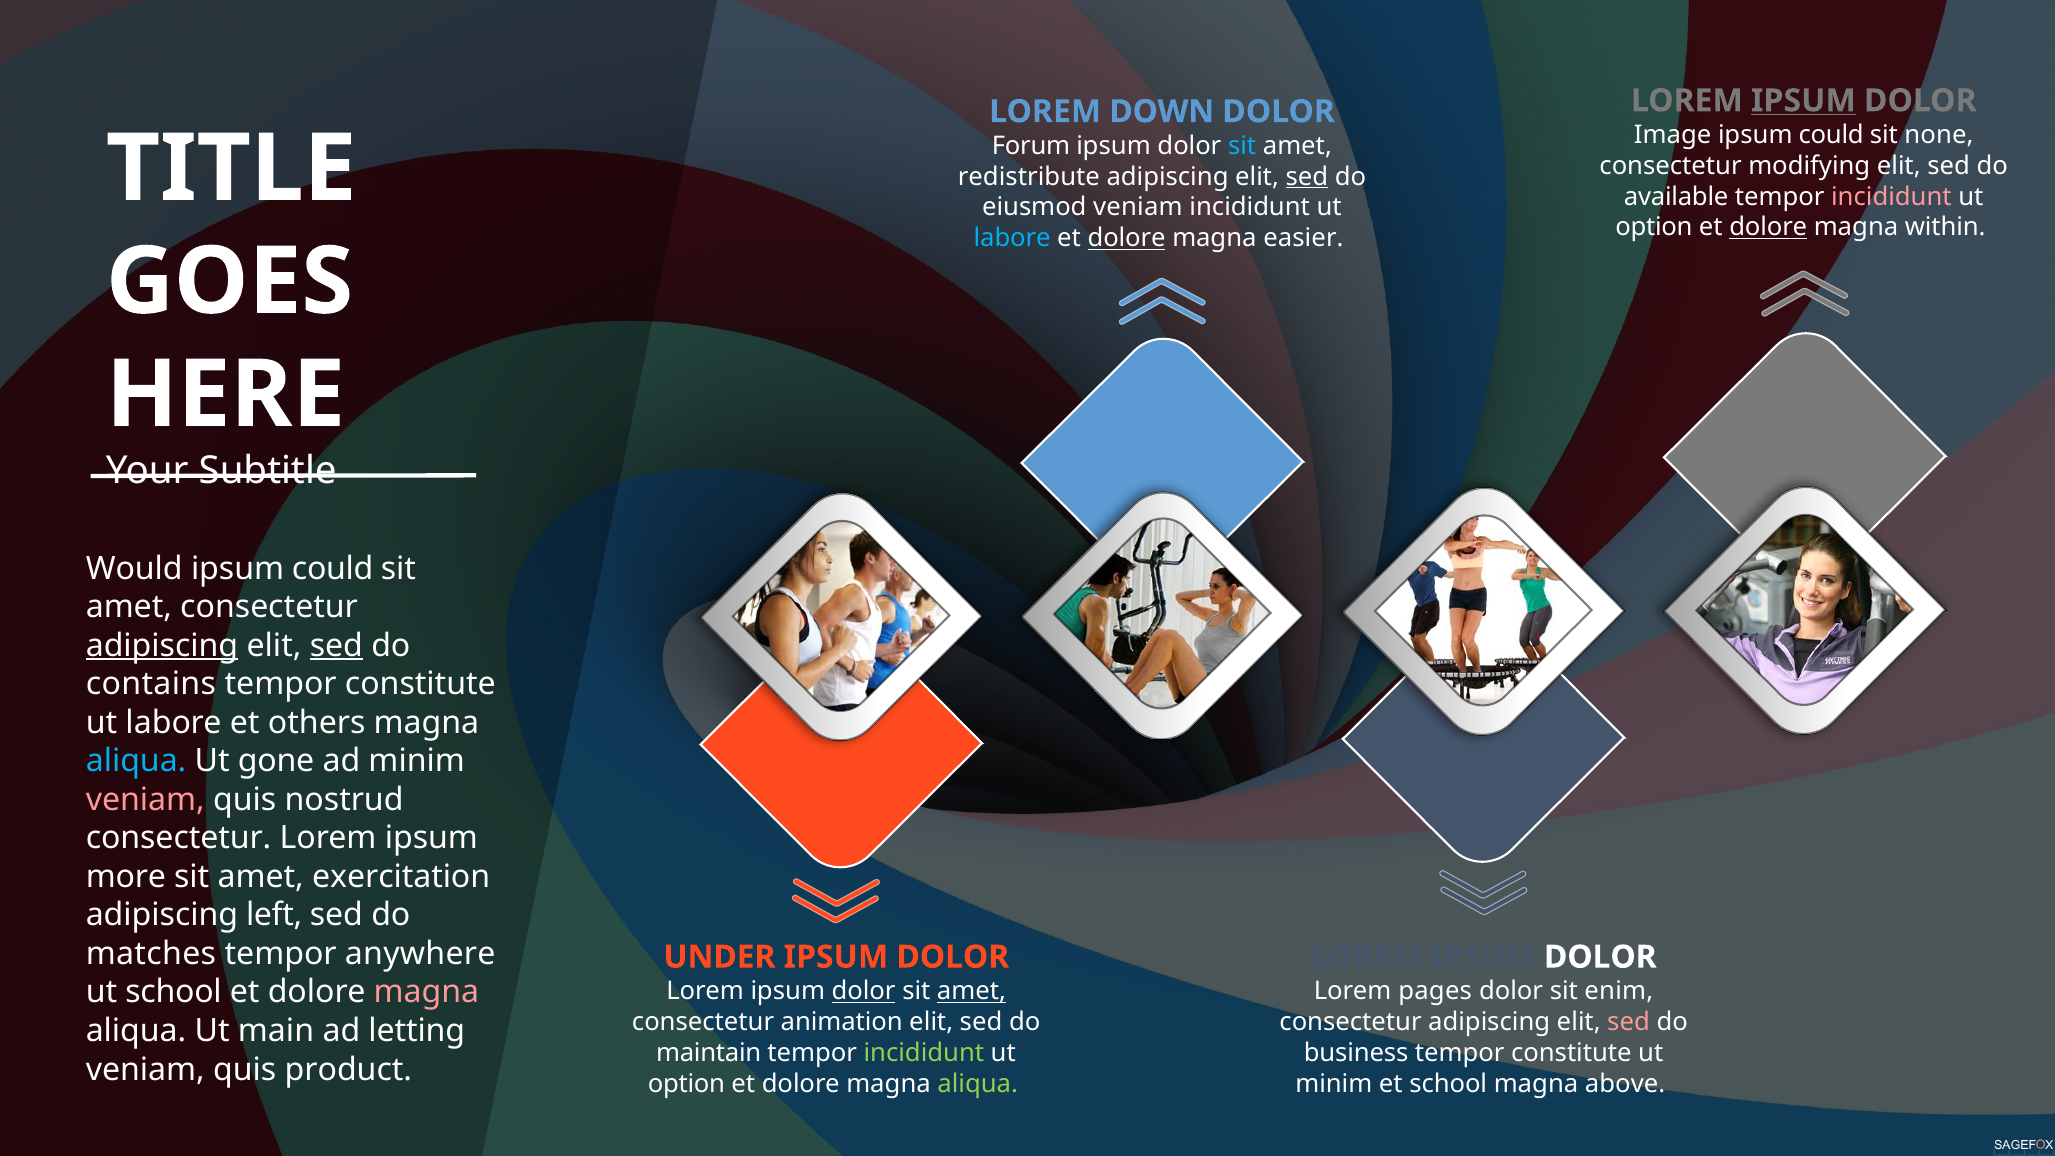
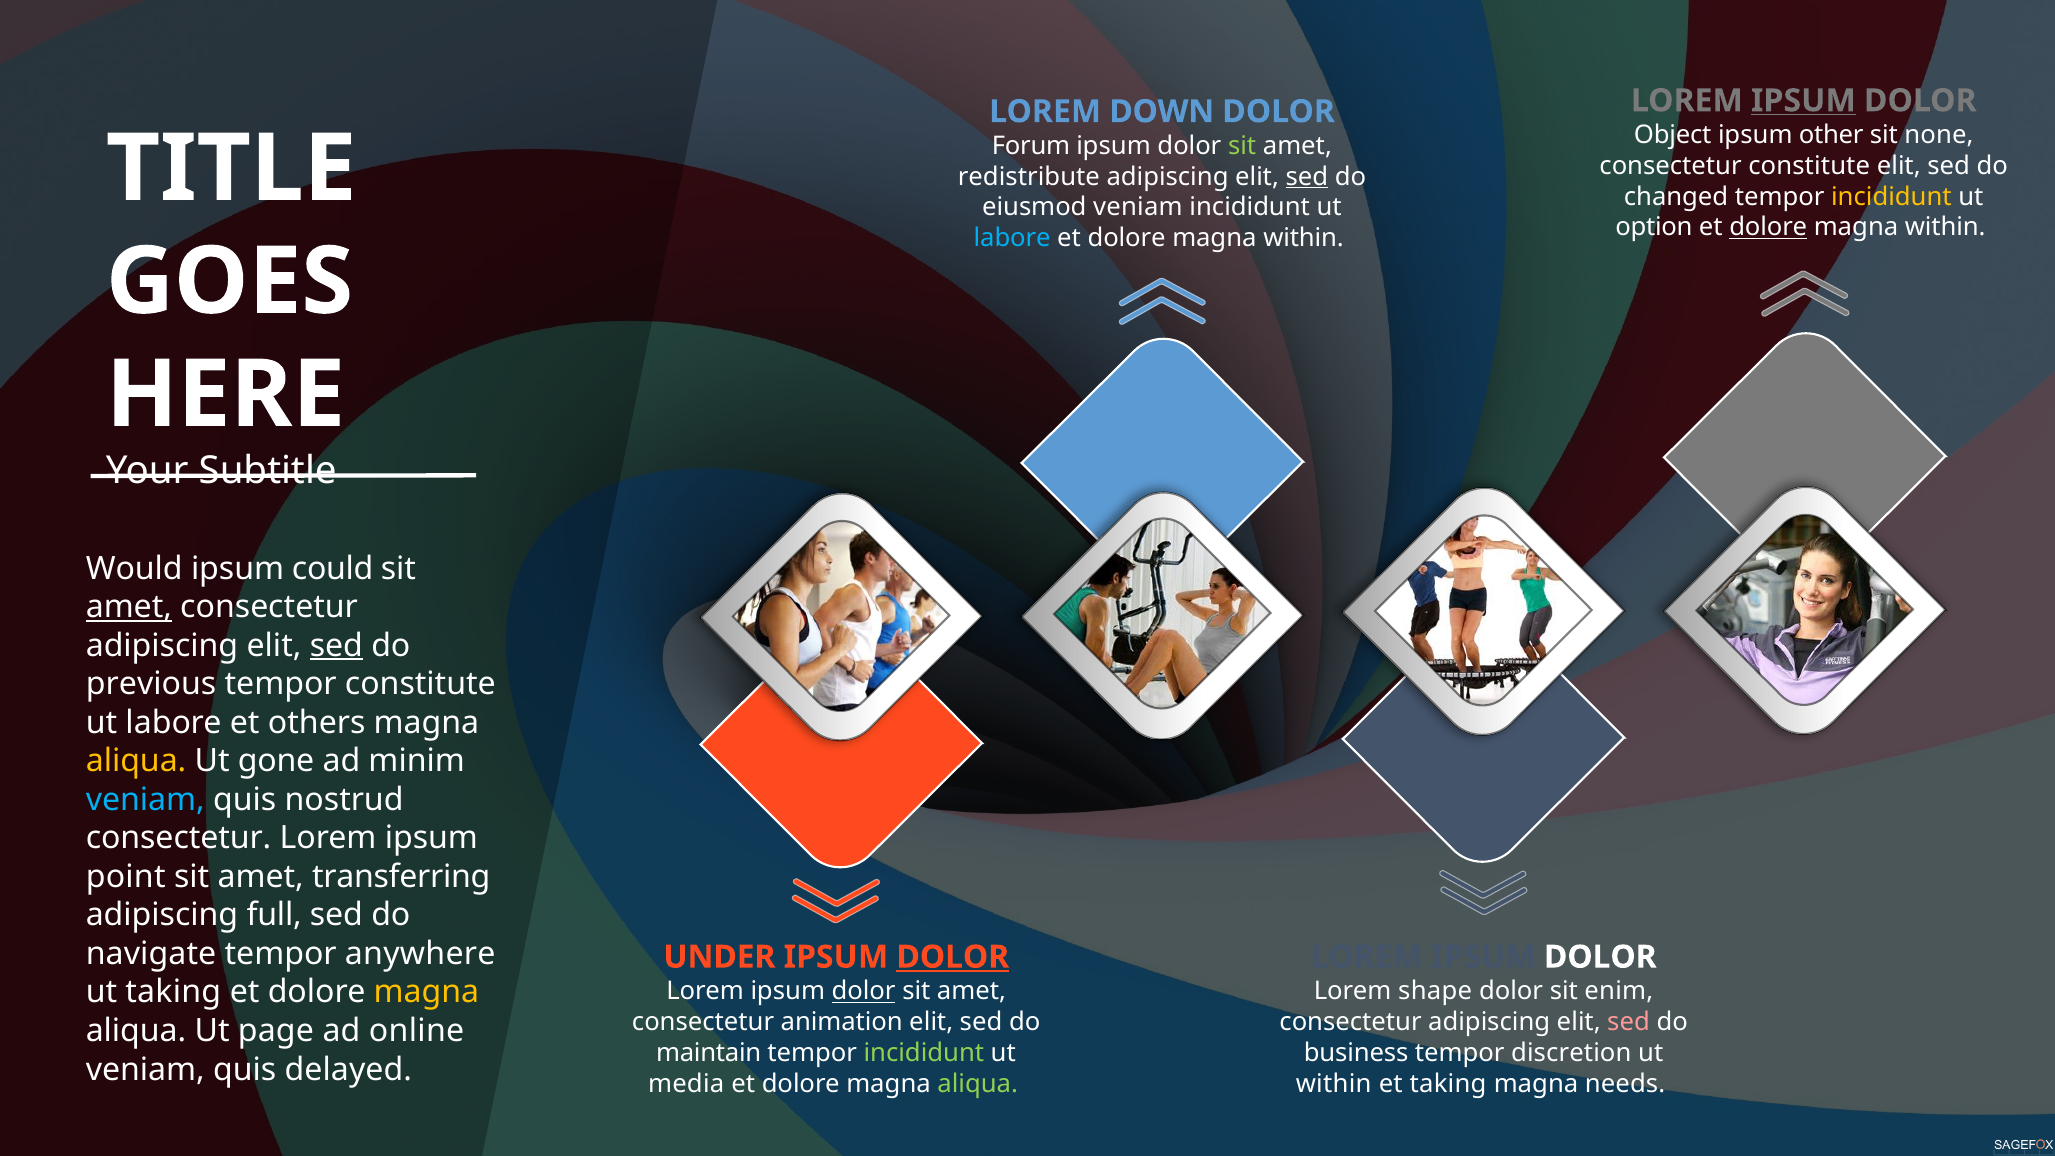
Image: Image -> Object
could at (1831, 135): could -> other
sit at (1242, 146) colour: light blue -> light green
consectetur modifying: modifying -> constitute
available: available -> changed
incididunt at (1891, 197) colour: pink -> yellow
dolore at (1127, 238) underline: present -> none
easier at (1303, 238): easier -> within
amet at (129, 607) underline: none -> present
adipiscing at (162, 646) underline: present -> none
contains: contains -> previous
aliqua at (136, 761) colour: light blue -> yellow
veniam at (145, 800) colour: pink -> light blue
more: more -> point
exercitation: exercitation -> transferring
left: left -> full
matches: matches -> navigate
DOLOR at (953, 957) underline: none -> present
ut school: school -> taking
magna at (426, 992) colour: pink -> yellow
amet at (972, 991) underline: present -> none
pages: pages -> shape
main: main -> page
letting: letting -> online
constitute at (1571, 1053): constitute -> discretion
product: product -> delayed
option at (686, 1084): option -> media
minim at (1334, 1084): minim -> within
et school: school -> taking
above: above -> needs
